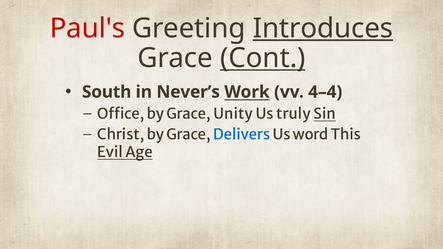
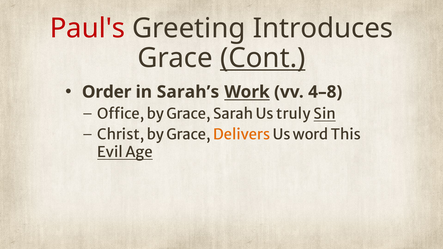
Introduces underline: present -> none
South: South -> Order
Never’s: Never’s -> Sarah’s
4–4: 4–4 -> 4–8
Unity: Unity -> Sarah
Delivers colour: blue -> orange
